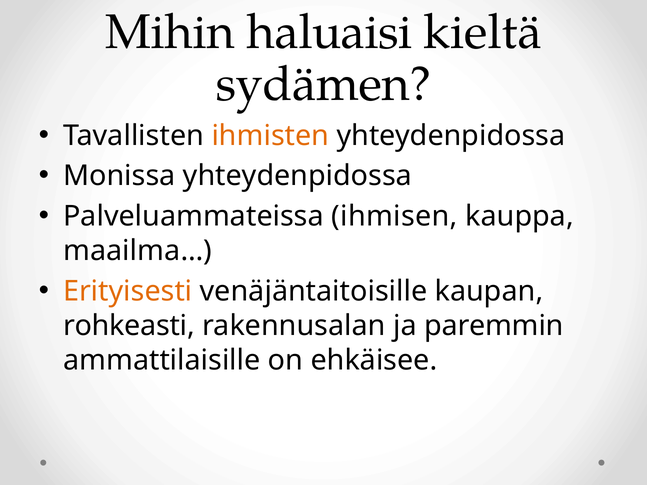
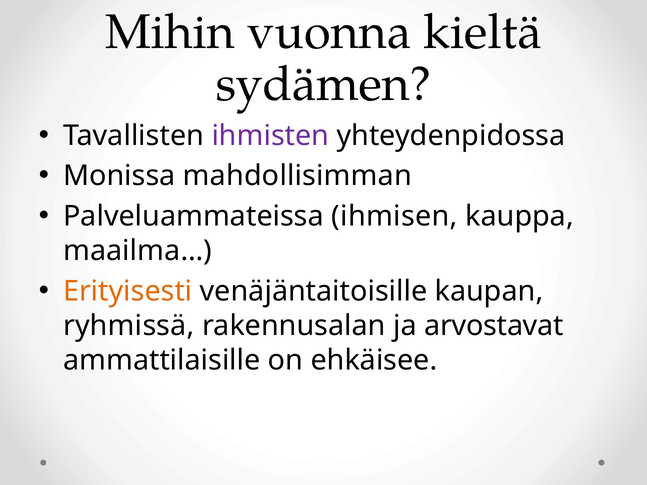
haluaisi: haluaisi -> vuonna
ihmisten colour: orange -> purple
Monissa yhteydenpidossa: yhteydenpidossa -> mahdollisimman
rohkeasti: rohkeasti -> ryhmissä
paremmin: paremmin -> arvostavat
